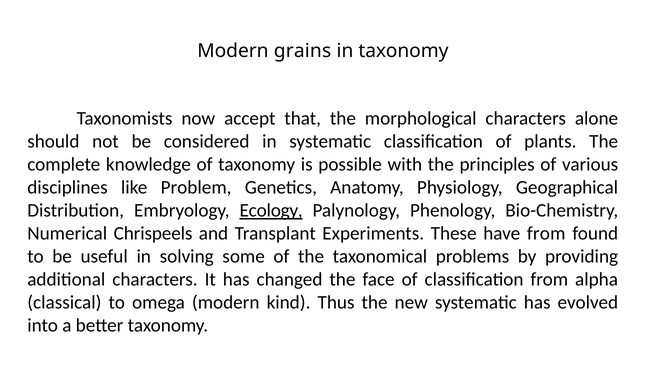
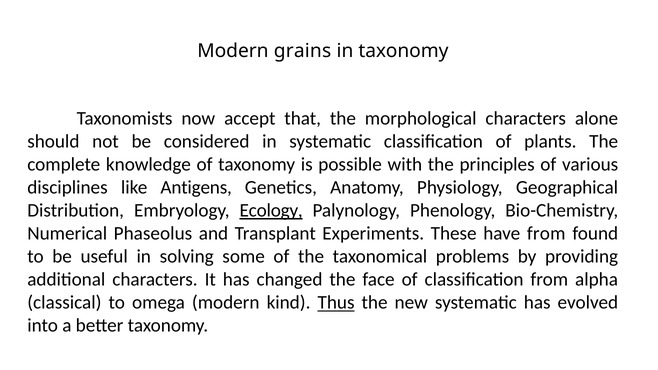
Problem: Problem -> Antigens
Chrispeels: Chrispeels -> Phaseolus
Thus underline: none -> present
